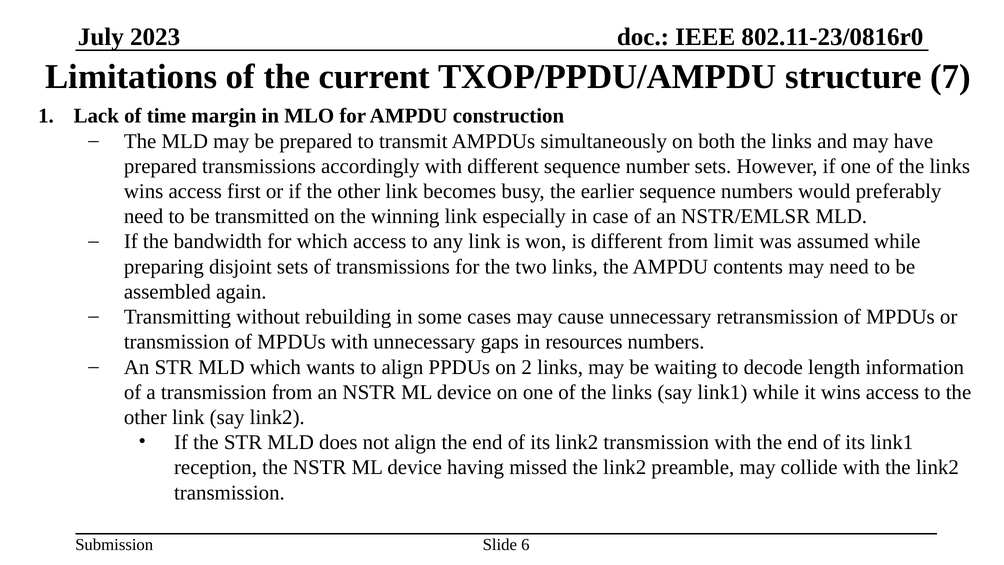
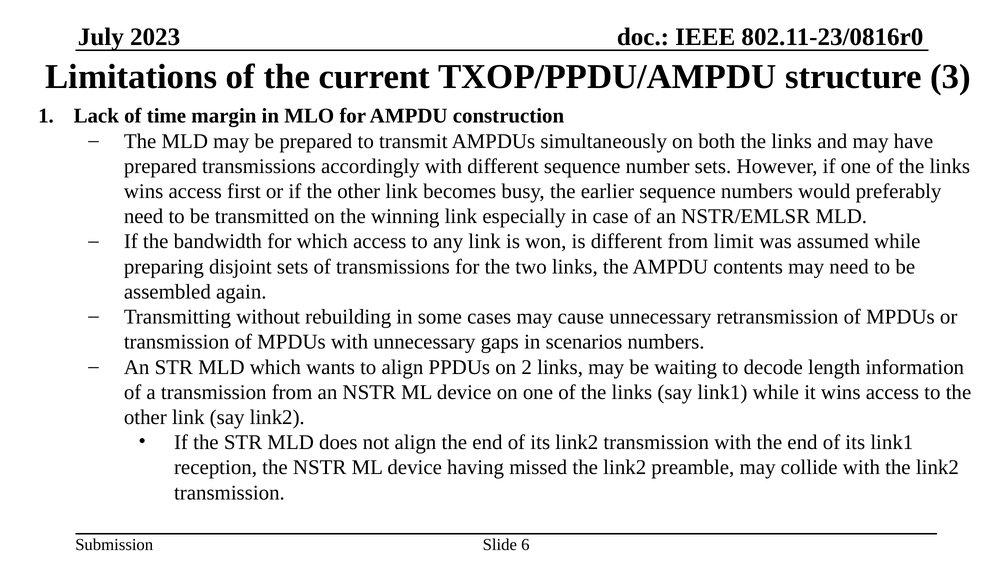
7: 7 -> 3
resources: resources -> scenarios
